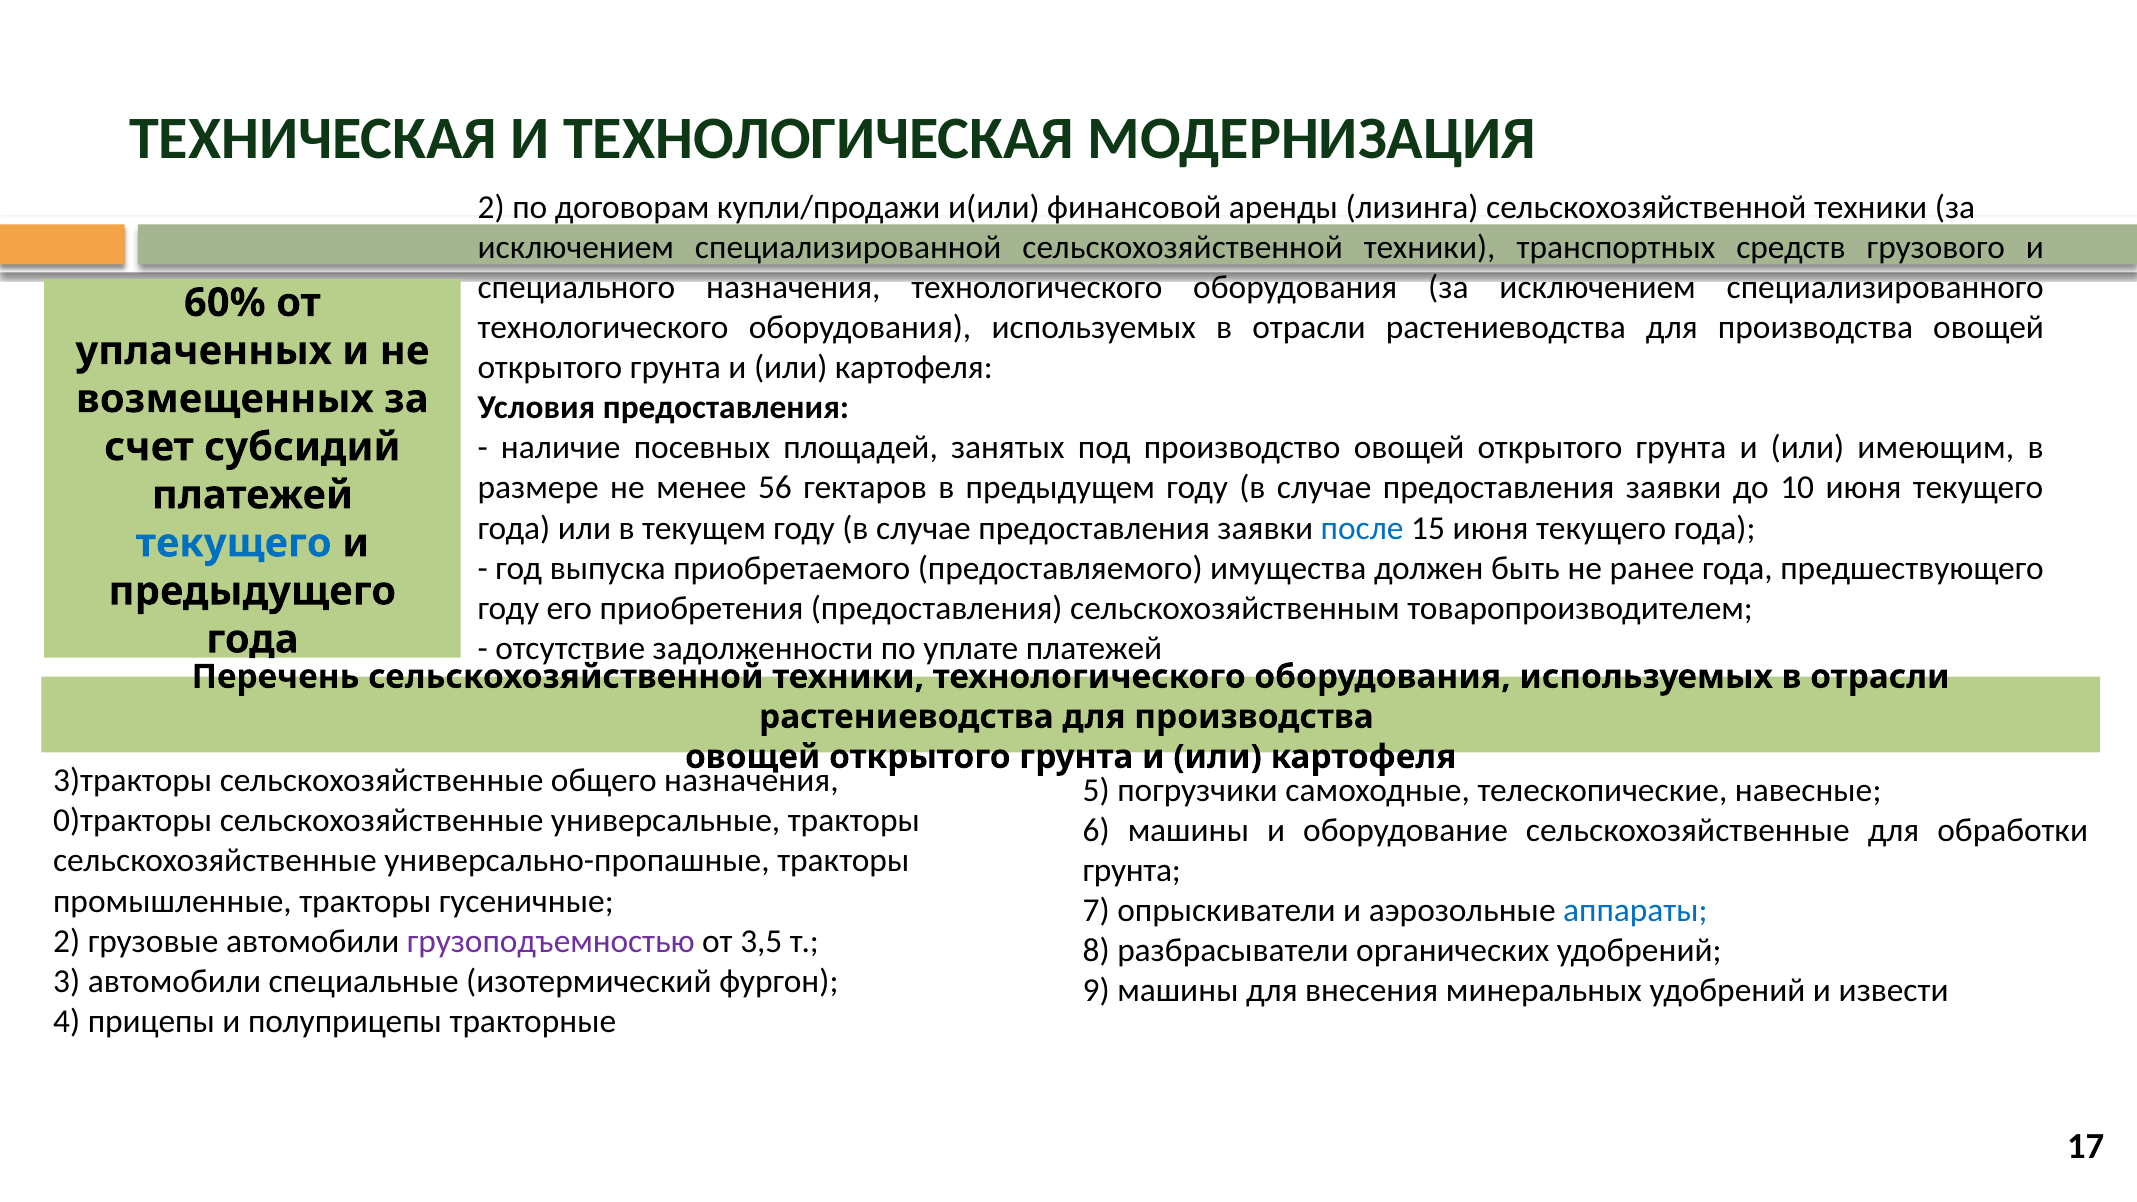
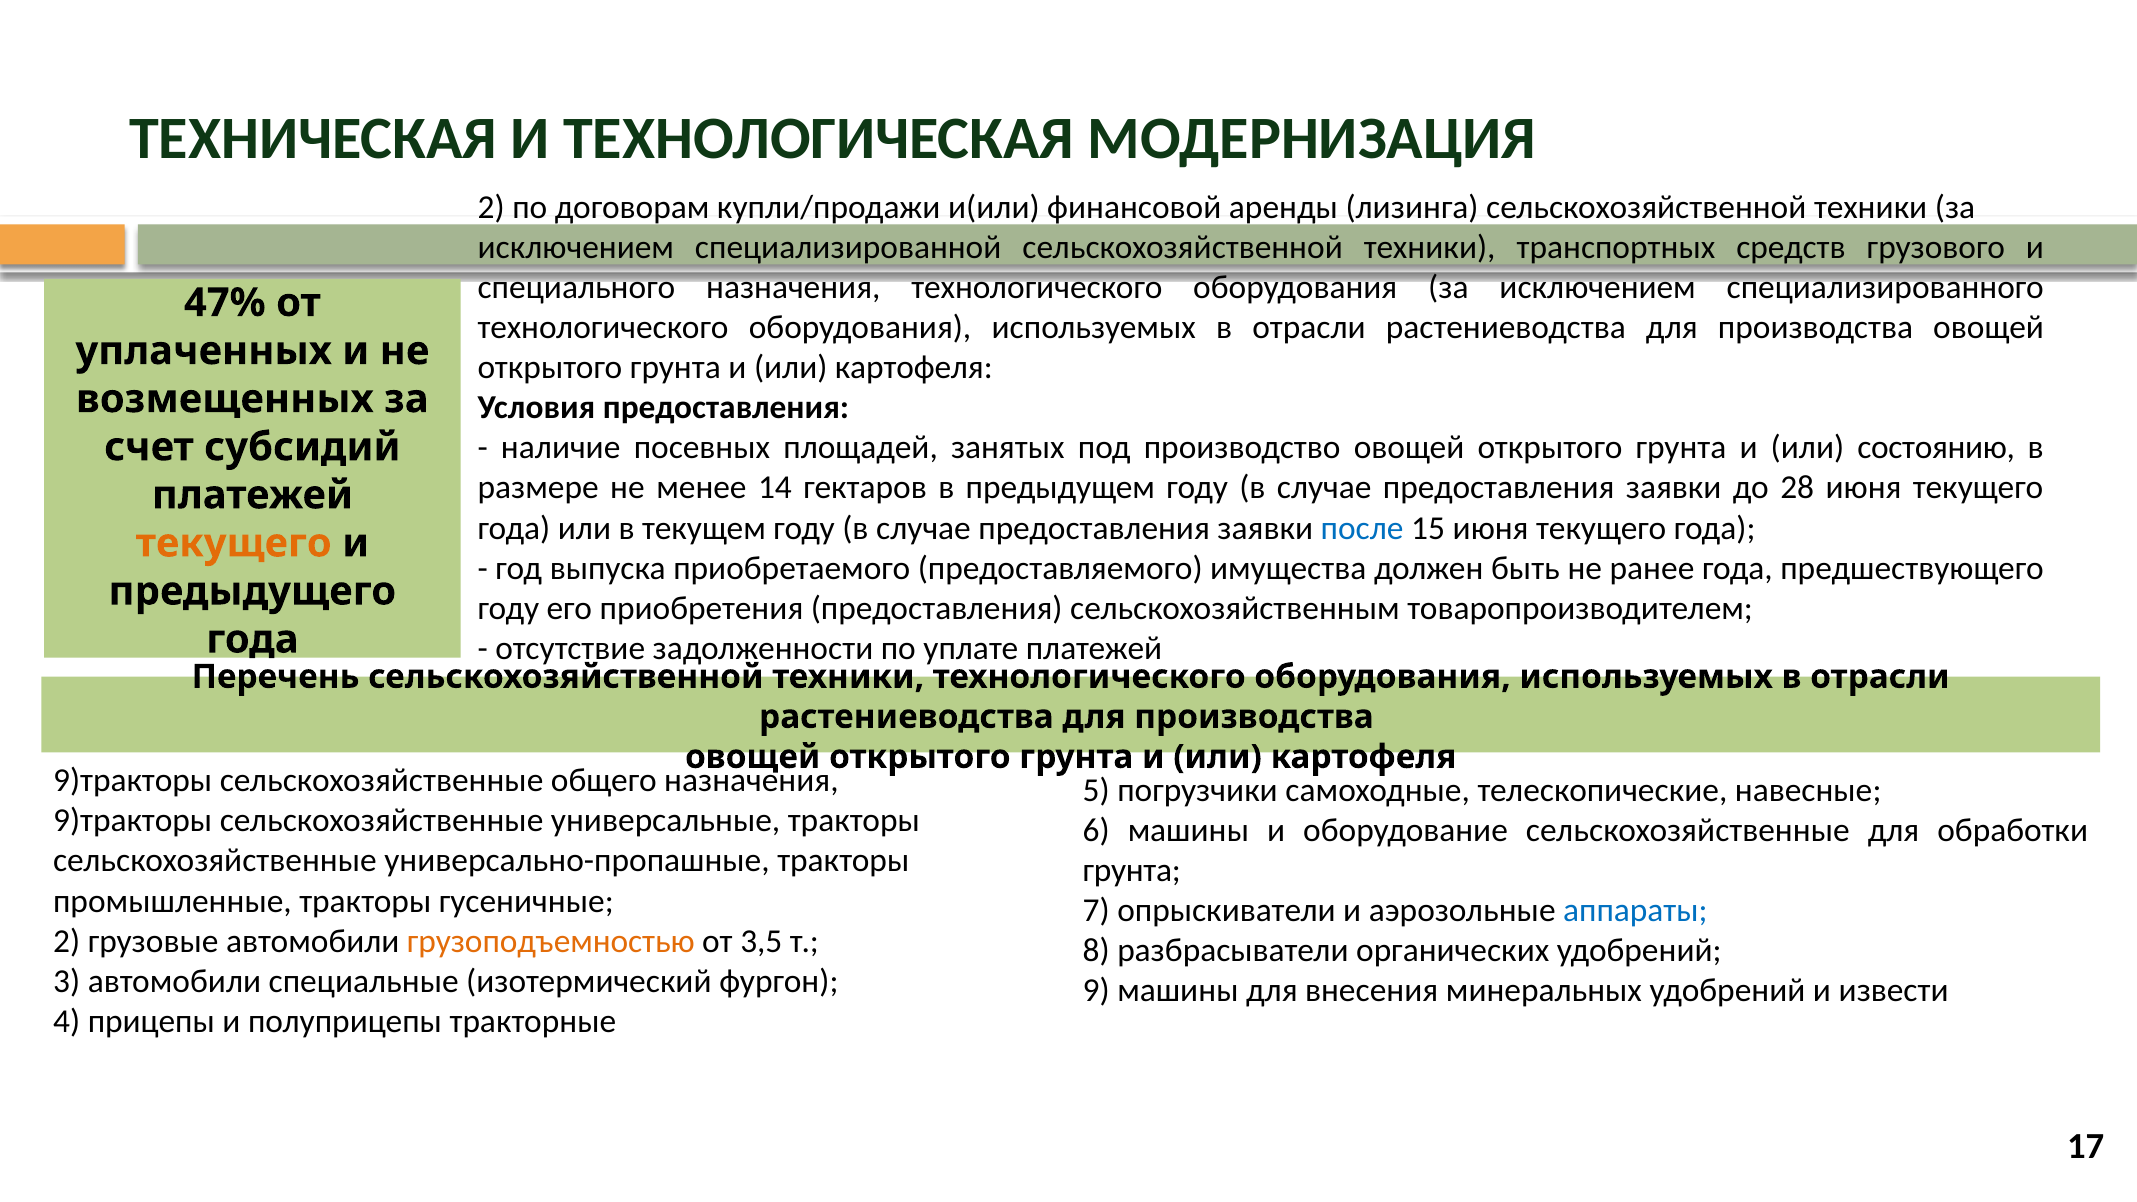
60%: 60% -> 47%
имеющим: имеющим -> состоянию
56: 56 -> 14
10: 10 -> 28
текущего at (234, 543) colour: blue -> orange
3)тракторы at (133, 781): 3)тракторы -> 9)тракторы
0)тракторы at (133, 821): 0)тракторы -> 9)тракторы
грузоподъемностью colour: purple -> orange
